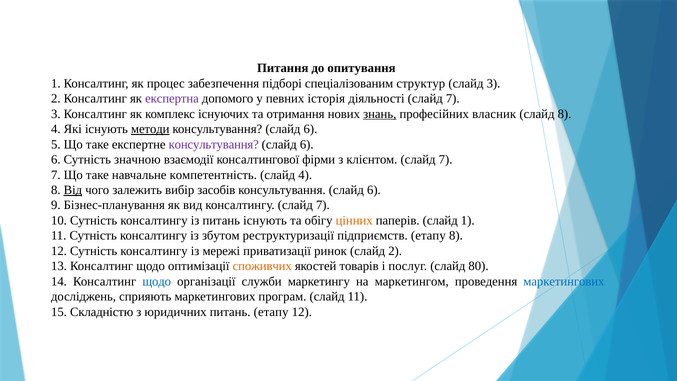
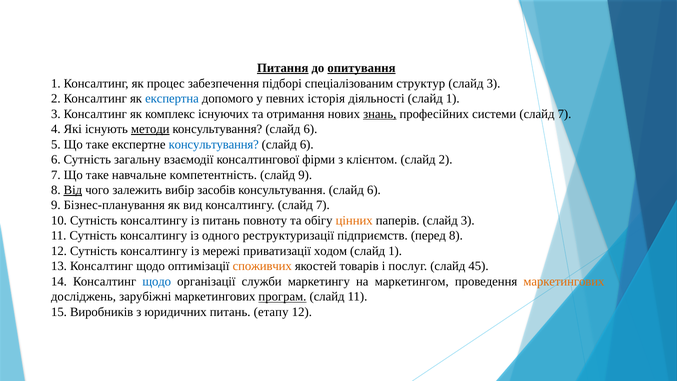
Питання underline: none -> present
опитування underline: none -> present
експертна colour: purple -> blue
діяльності слайд 7: 7 -> 1
власник: власник -> системи
8 at (565, 114): 8 -> 7
консультування at (214, 144) colour: purple -> blue
значною: значною -> загальну
клієнтом слайд 7: 7 -> 2
слайд 4: 4 -> 9
питань існують: існують -> повноту
паперів слайд 1: 1 -> 3
збутом: збутом -> одного
підприємств етапу: етапу -> перед
ринок: ринок -> ходом
2 at (395, 251): 2 -> 1
80: 80 -> 45
маркетингових at (564, 281) colour: blue -> orange
сприяють: сприяють -> зарубіжні
програм underline: none -> present
Складністю: Складністю -> Виробників
